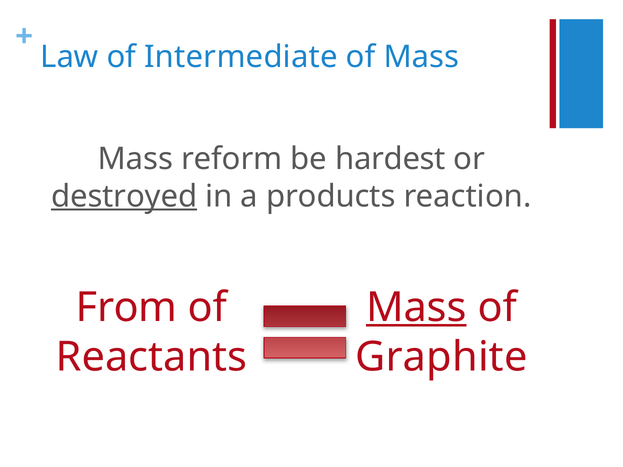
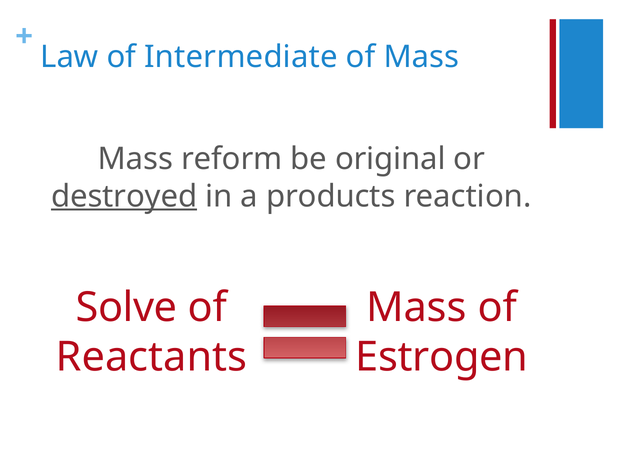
hardest: hardest -> original
From: From -> Solve
Mass at (416, 308) underline: present -> none
Graphite: Graphite -> Estrogen
